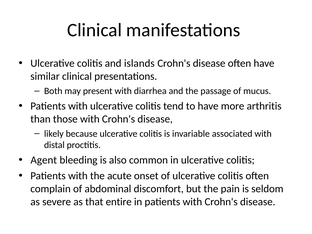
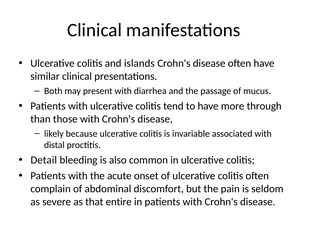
arthritis: arthritis -> through
Agent: Agent -> Detail
